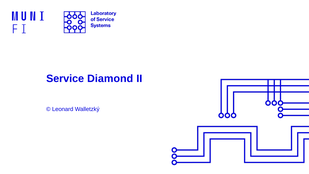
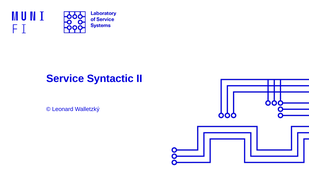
Diamond: Diamond -> Syntactic
